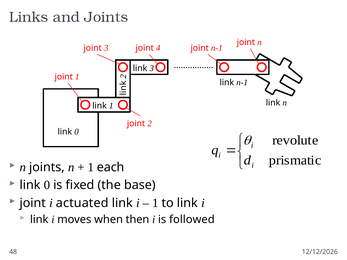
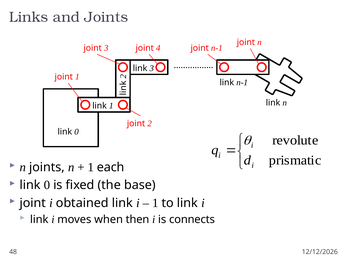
actuated: actuated -> obtained
followed: followed -> connects
